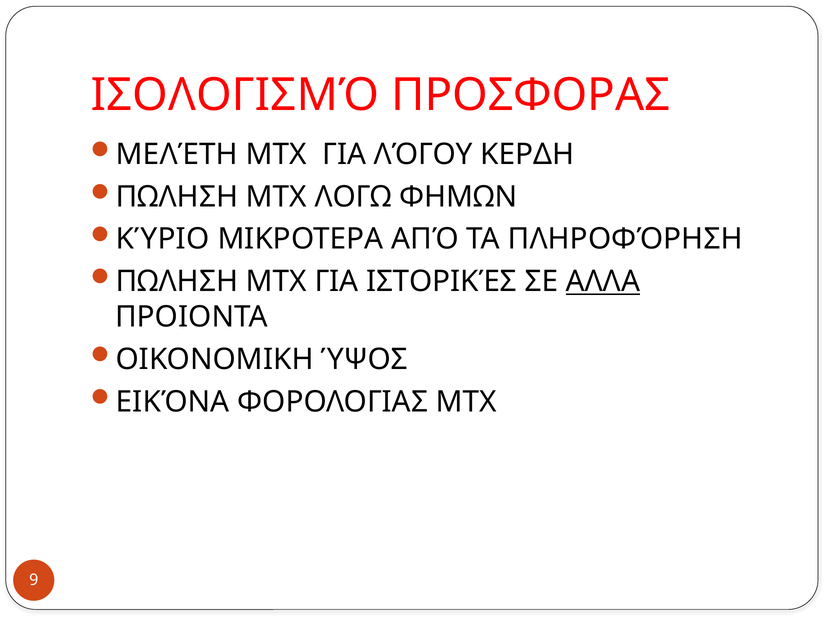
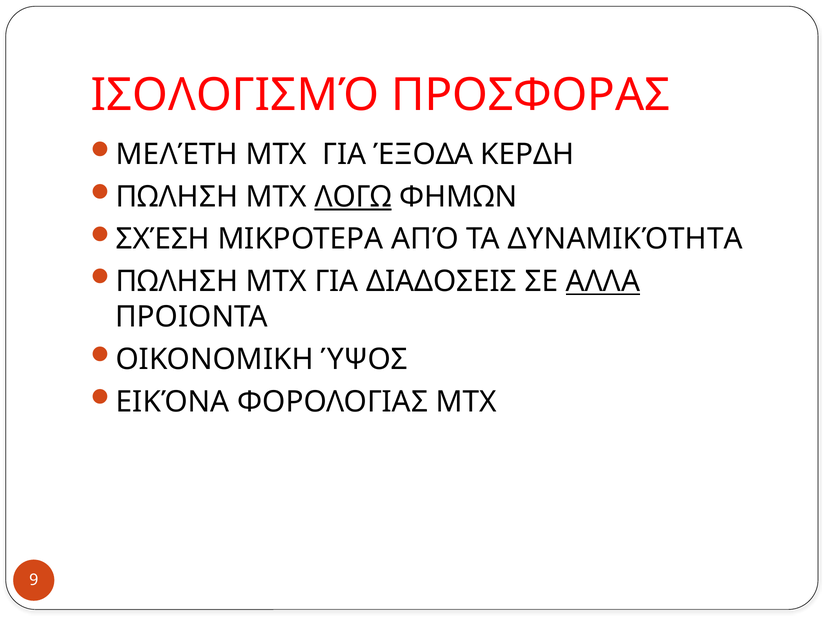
ΛΌΓΟΥ: ΛΌΓΟΥ -> ΈΞΟΔΑ
ΛΟΓΩ underline: none -> present
ΚΎΡΙΟ: ΚΎΡΙΟ -> ΣΧΈΣΗ
ΠΛΗΡΟΦΌΡΗΣΗ: ΠΛΗΡΟΦΌΡΗΣΗ -> ΔΥΝΑΜΙΚΌΤΗΤΑ
ΙΣΤΟΡΙΚΈΣ: ΙΣΤΟΡΙΚΈΣ -> ΔΙΑΔΟΣΕΙΣ
